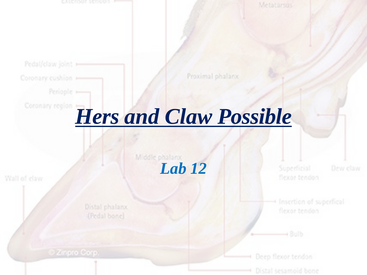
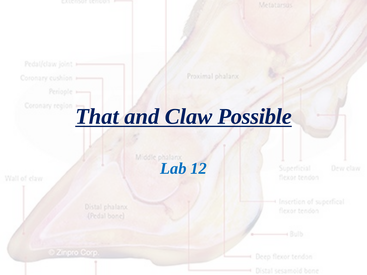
Hers: Hers -> That
